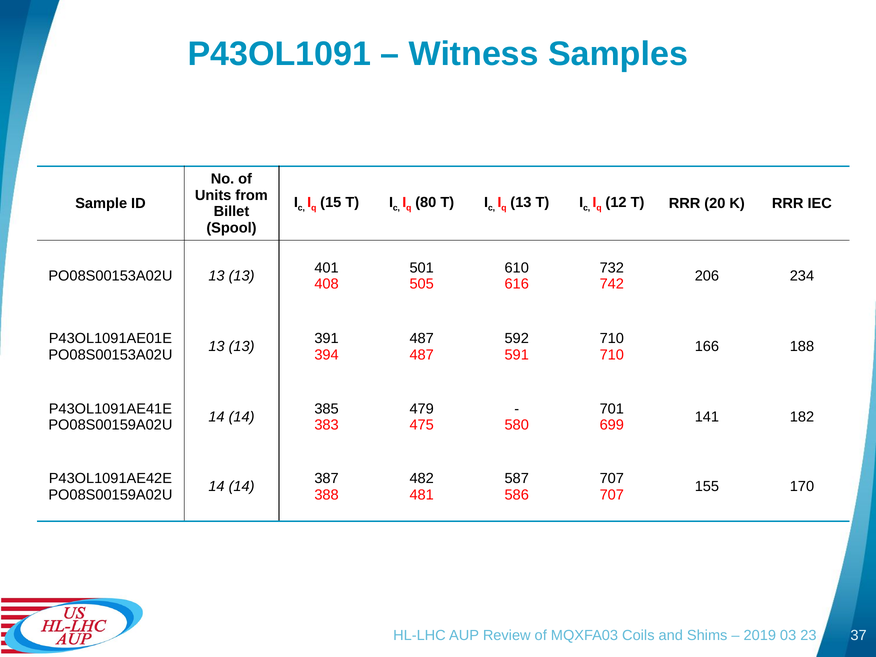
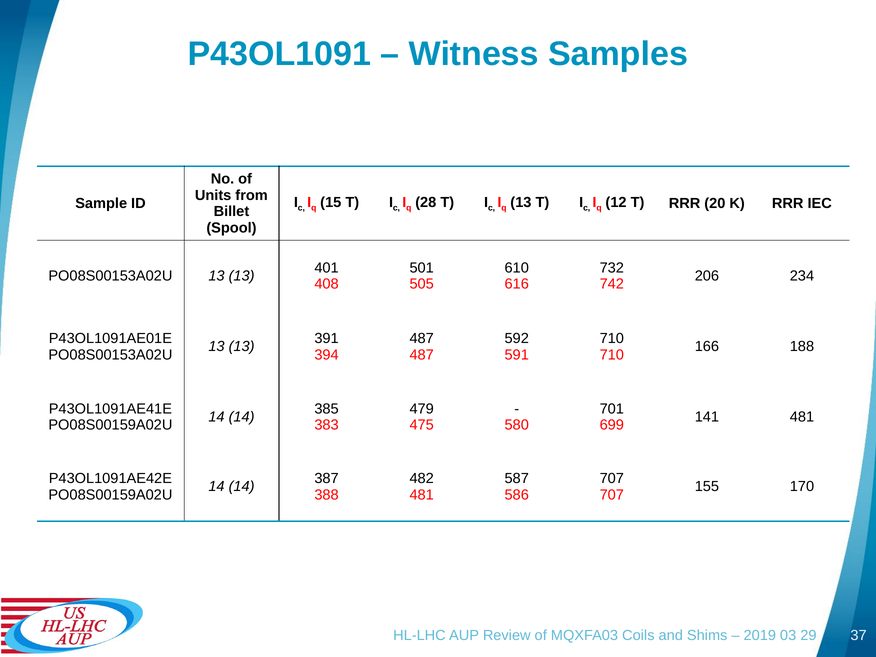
80: 80 -> 28
141 182: 182 -> 481
23: 23 -> 29
